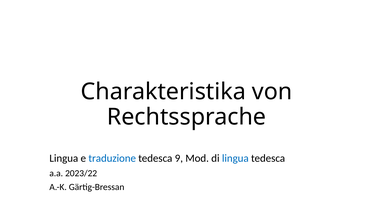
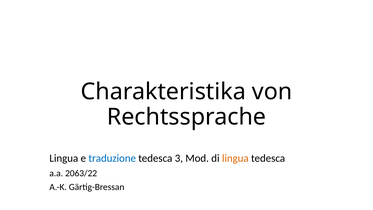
9: 9 -> 3
lingua at (235, 158) colour: blue -> orange
2023/22: 2023/22 -> 2063/22
